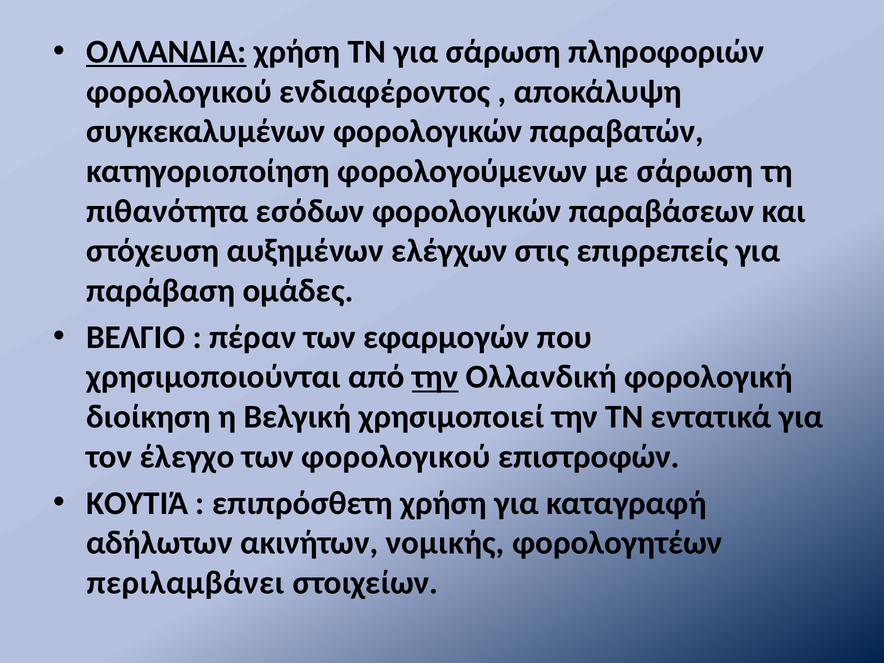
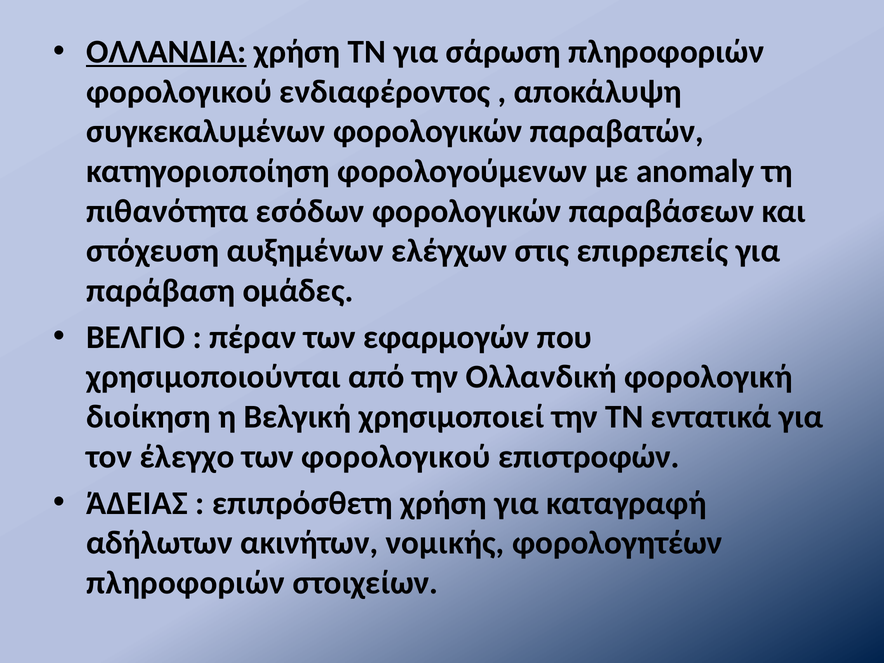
με σάρωση: σάρωση -> anomaly
την at (435, 377) underline: present -> none
ΚΟΥΤΙΆ: ΚΟΥΤΙΆ -> ΆΔΕΙΑΣ
περιλαμβάνει at (185, 583): περιλαμβάνει -> πληροφοριών
